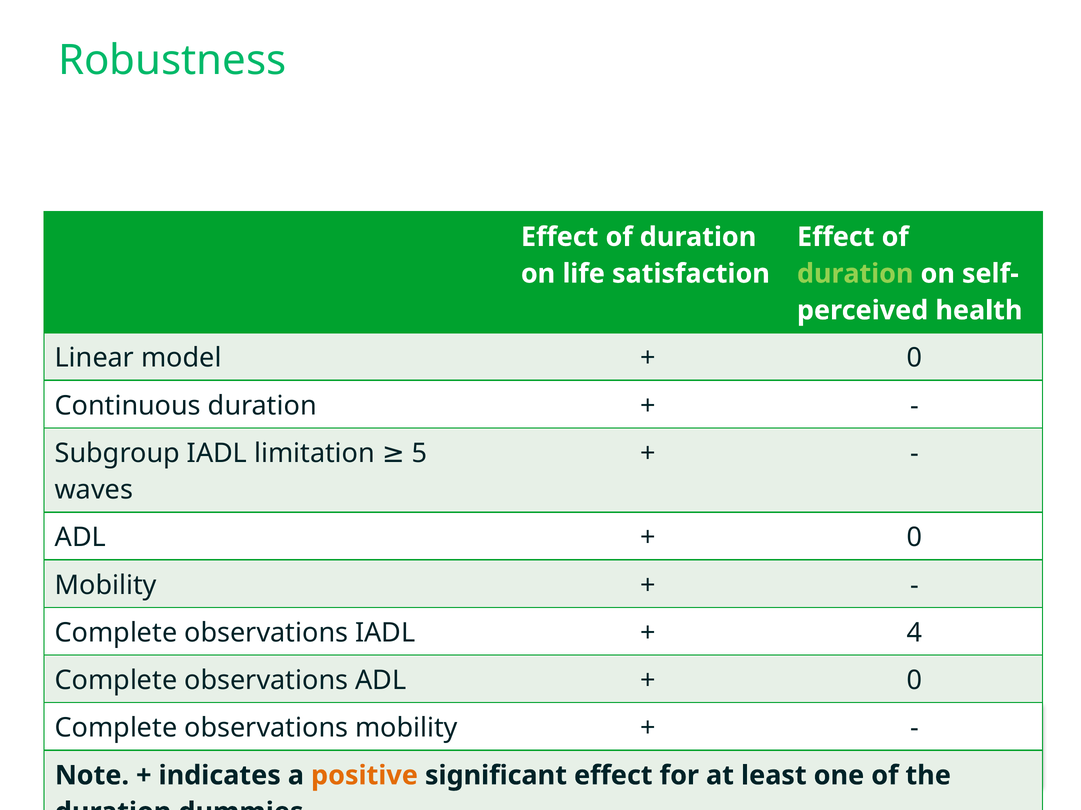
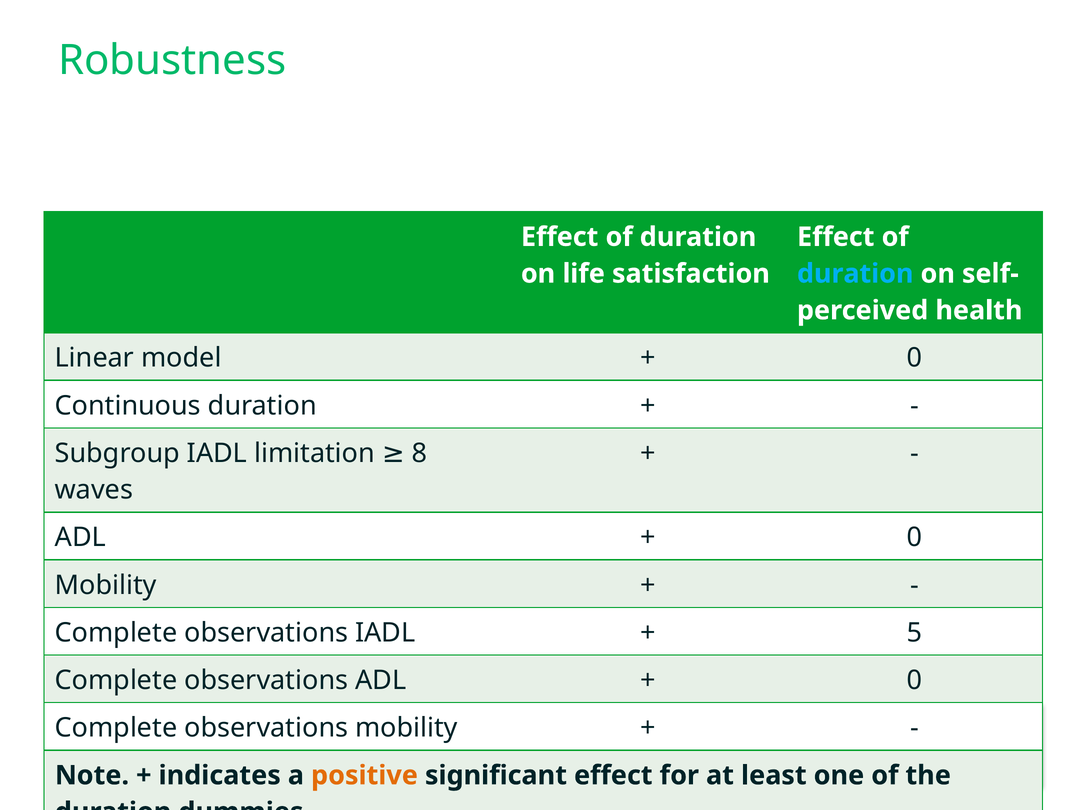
duration at (855, 274) colour: light green -> light blue
5: 5 -> 8
4: 4 -> 5
